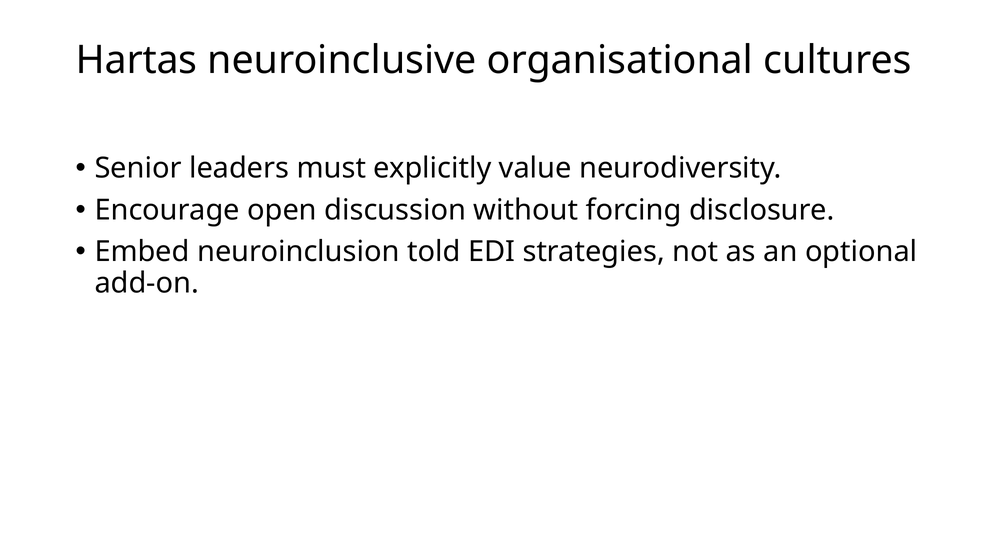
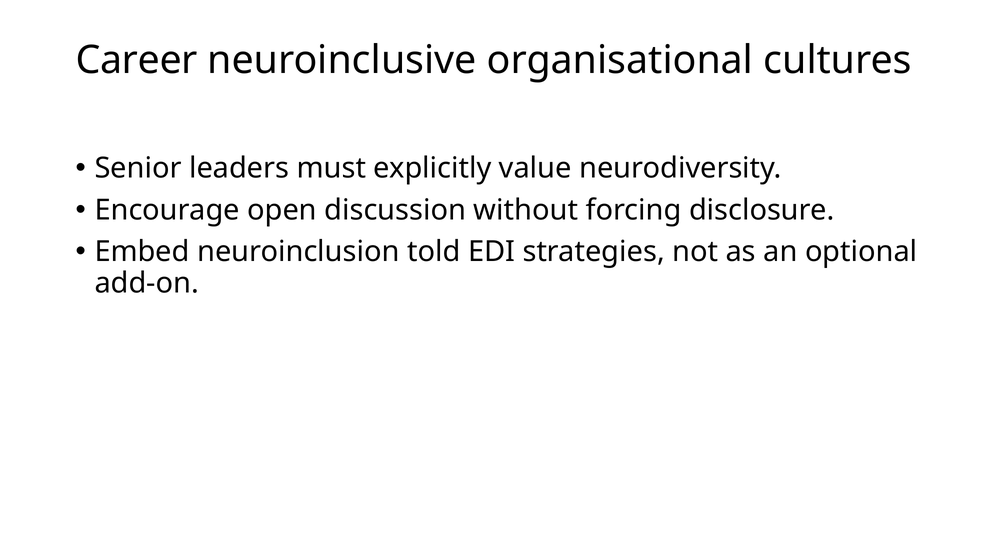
Hartas: Hartas -> Career
